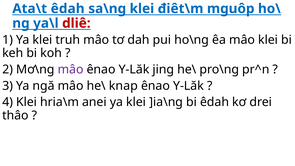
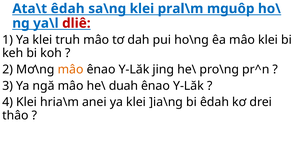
điêt\m: điêt\m -> pral\m
mâo at (71, 69) colour: purple -> orange
knap: knap -> duah
